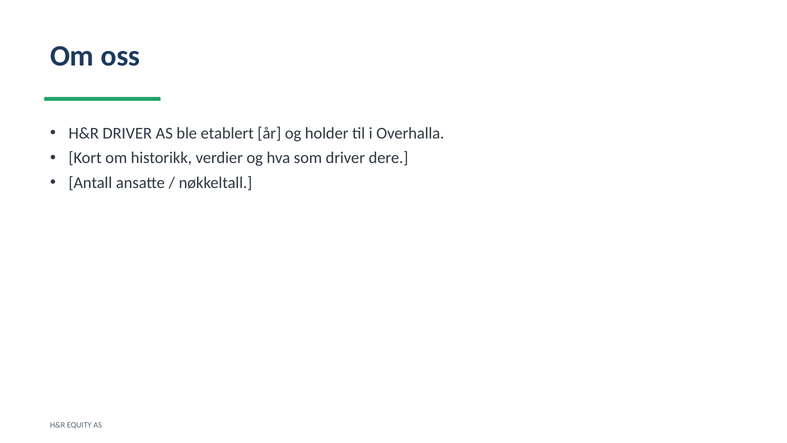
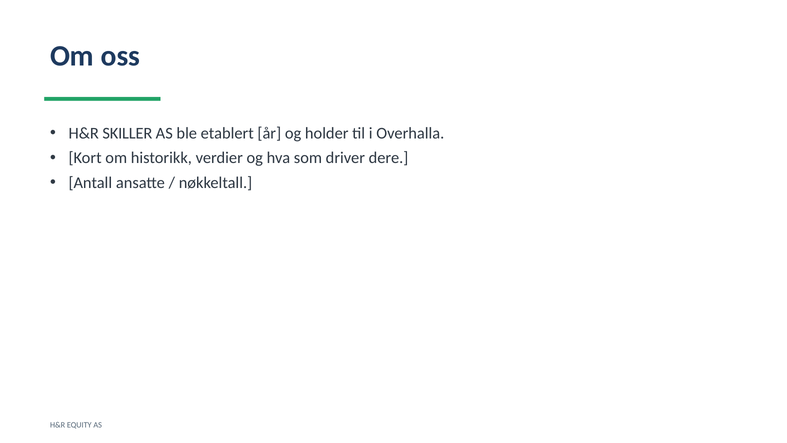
H&R DRIVER: DRIVER -> SKILLER
